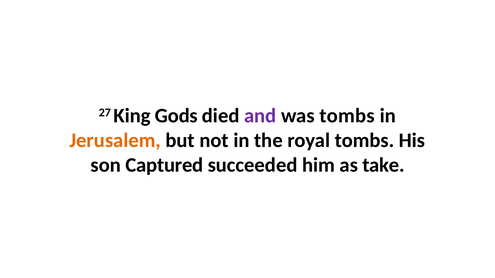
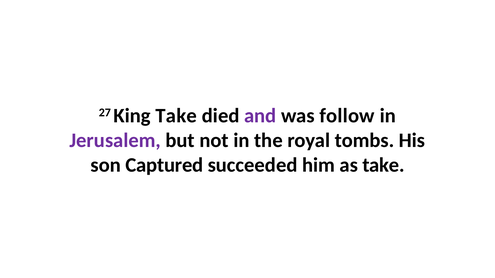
King Gods: Gods -> Take
was tombs: tombs -> follow
Jerusalem colour: orange -> purple
